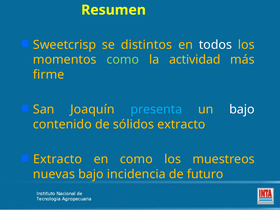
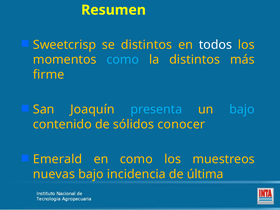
como at (123, 60) colour: light green -> light blue
la actividad: actividad -> distintos
bajo at (242, 109) colour: white -> light blue
sólidos extracto: extracto -> conocer
Extracto at (58, 159): Extracto -> Emerald
futuro: futuro -> última
